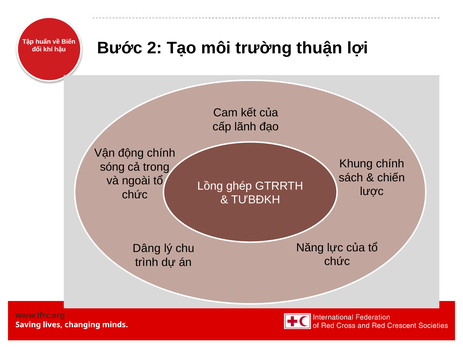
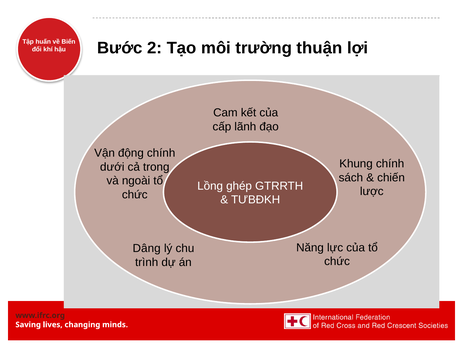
sóng: sóng -> dưới
